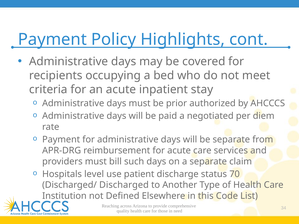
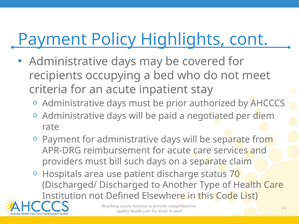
level: level -> area
